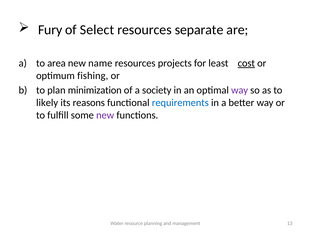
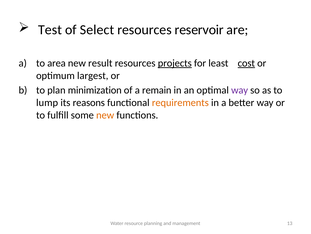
Fury: Fury -> Test
separate: separate -> reservoir
name: name -> result
projects underline: none -> present
fishing: fishing -> largest
society: society -> remain
likely: likely -> lump
requirements colour: blue -> orange
new at (105, 115) colour: purple -> orange
